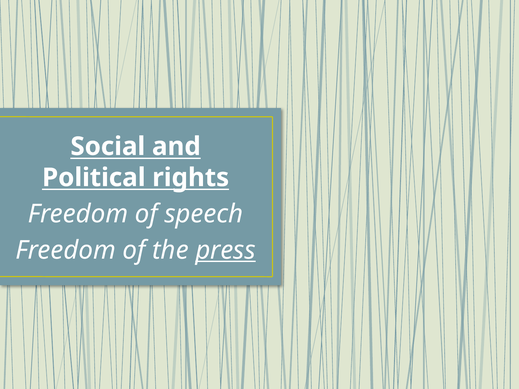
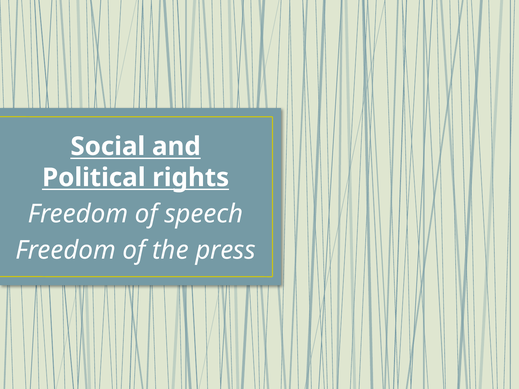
press underline: present -> none
